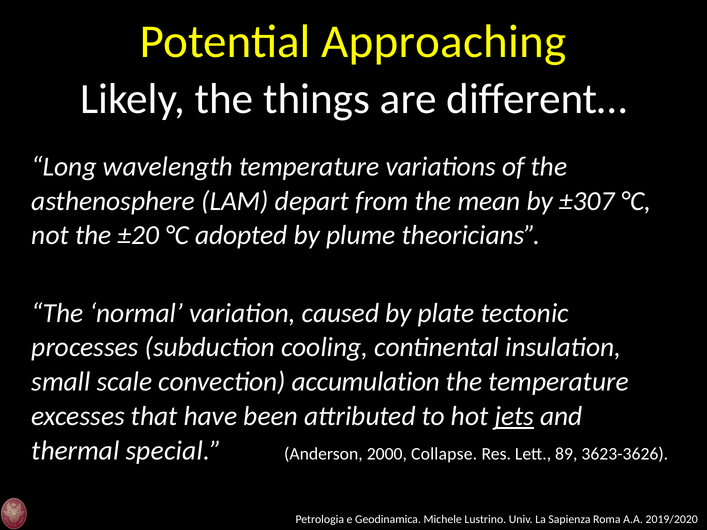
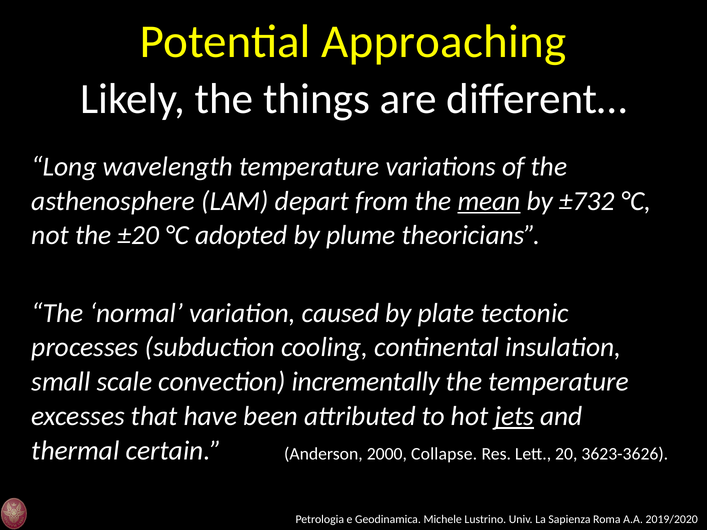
mean underline: none -> present
±307: ±307 -> ±732
accumulation: accumulation -> incrementally
special: special -> certain
89: 89 -> 20
